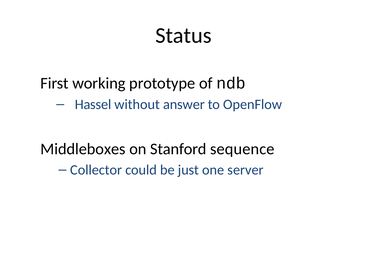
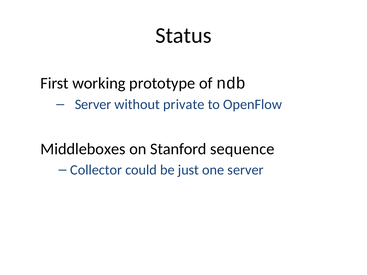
Hassel at (93, 104): Hassel -> Server
answer: answer -> private
